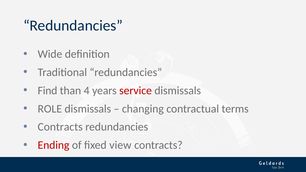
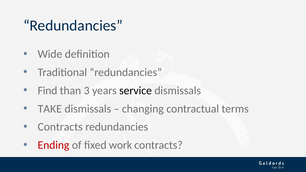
4: 4 -> 3
service colour: red -> black
ROLE: ROLE -> TAKE
view: view -> work
